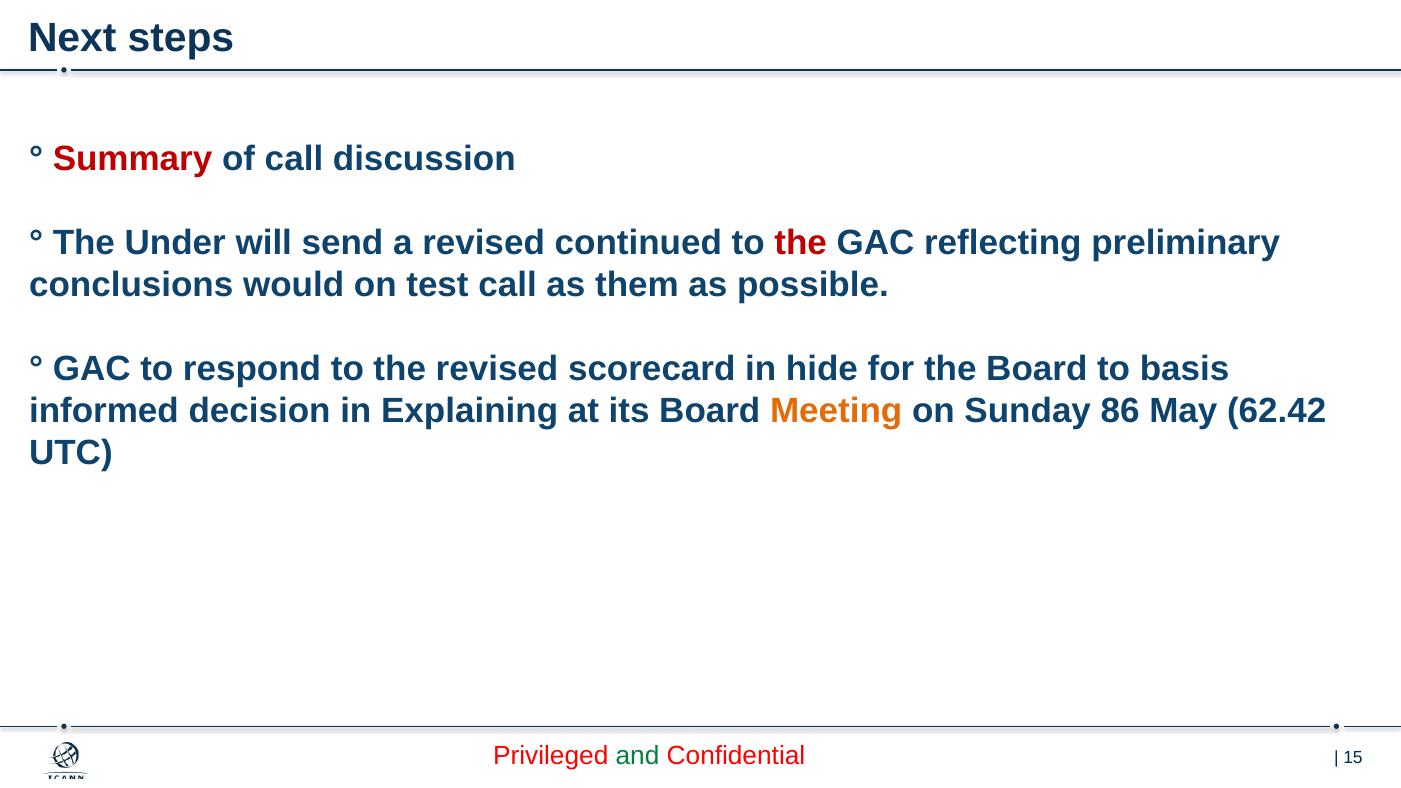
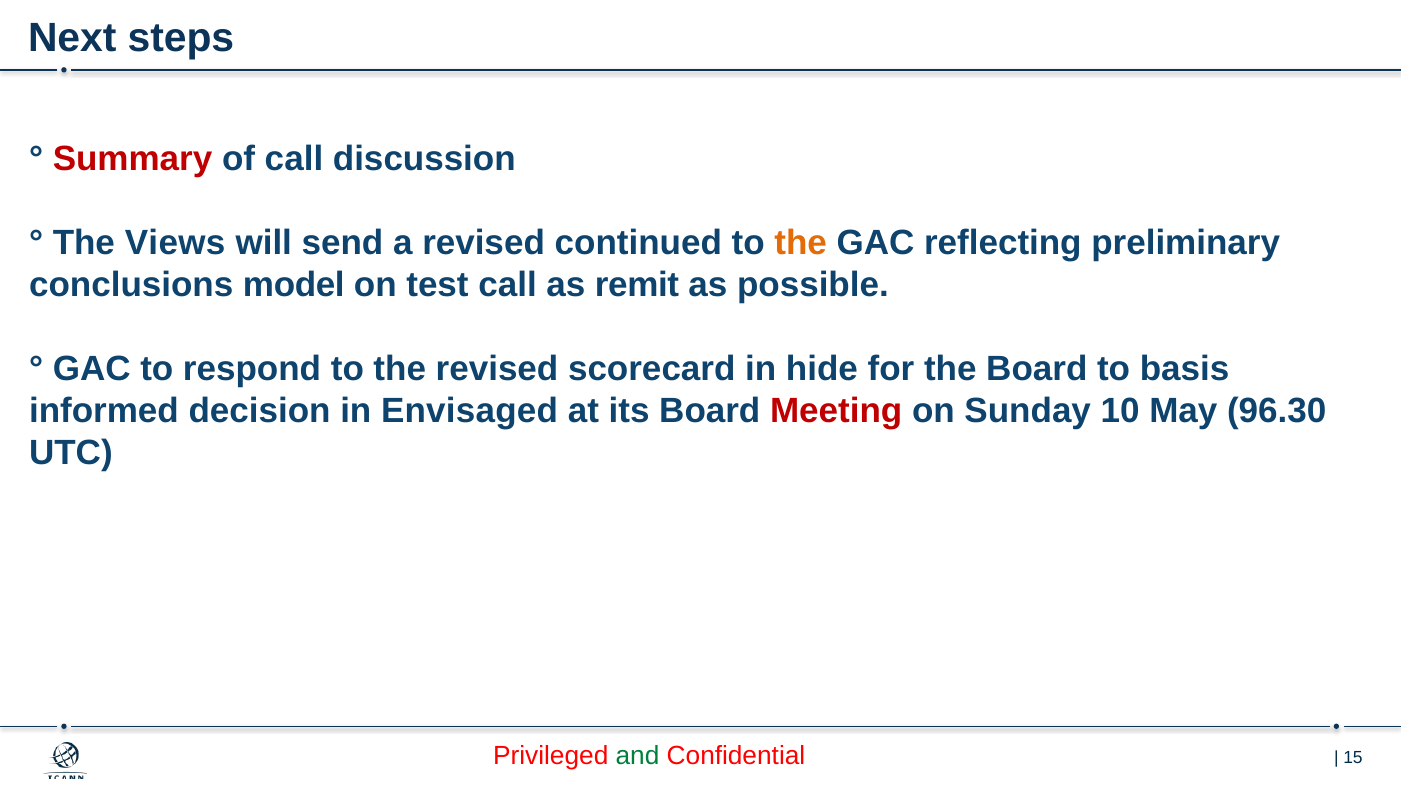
Under: Under -> Views
the at (801, 243) colour: red -> orange
would: would -> model
them: them -> remit
Explaining: Explaining -> Envisaged
Meeting colour: orange -> red
86: 86 -> 10
62.42: 62.42 -> 96.30
